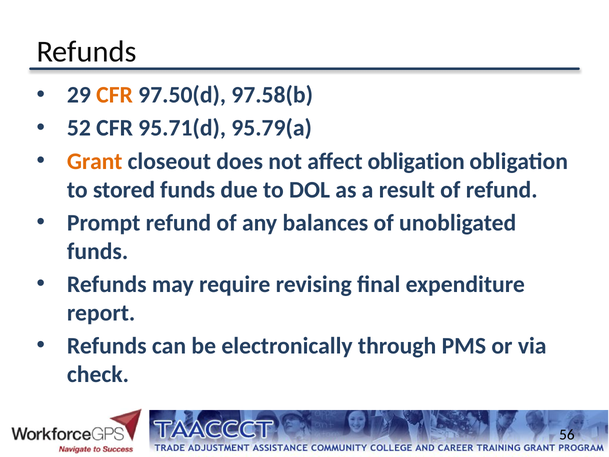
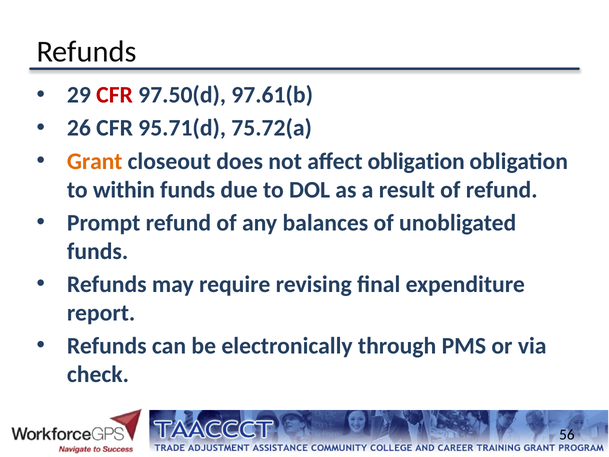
CFR at (115, 95) colour: orange -> red
97.58(b: 97.58(b -> 97.61(b
52: 52 -> 26
95.79(a: 95.79(a -> 75.72(a
stored: stored -> within
